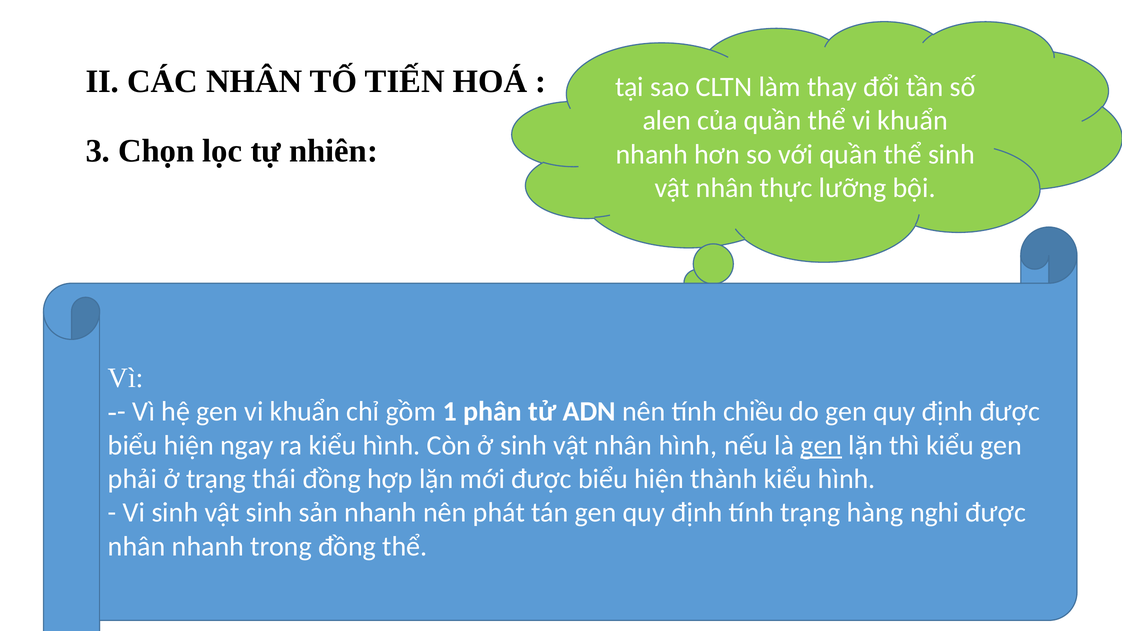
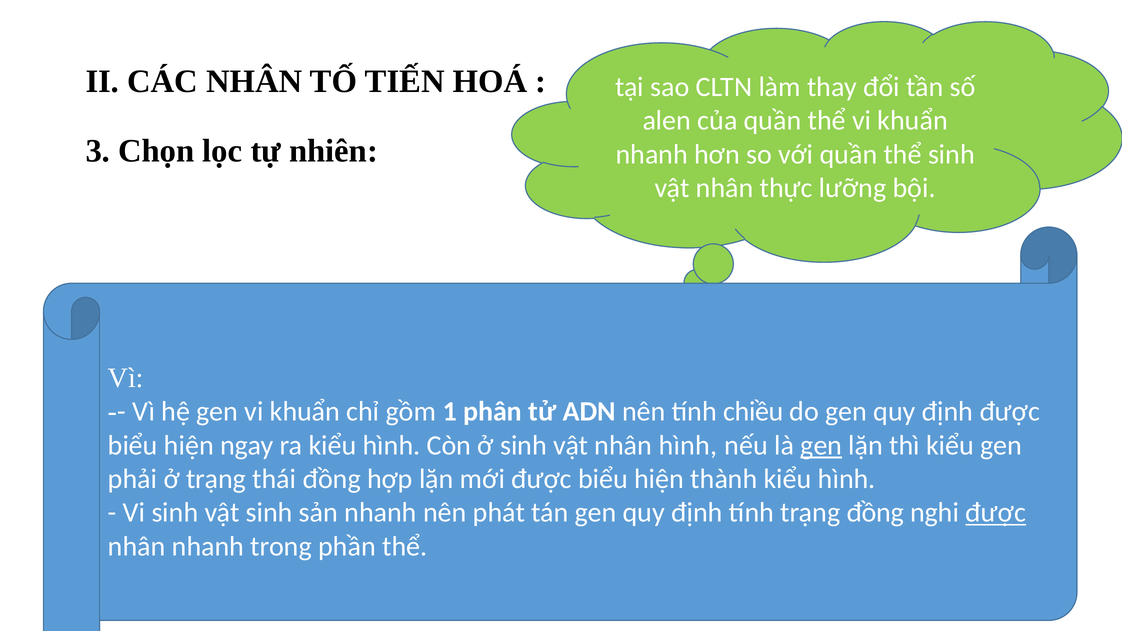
trạng hàng: hàng -> đồng
được at (996, 513) underline: none -> present
trong đồng: đồng -> phần
